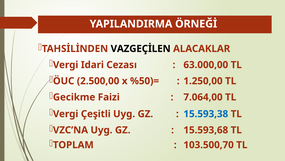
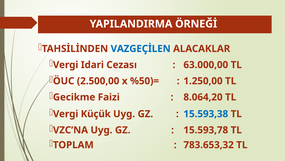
VAZGEÇİLEN colour: black -> blue
7.064,00: 7.064,00 -> 8.064,20
Çeşitli: Çeşitli -> Küçük
15.593,68: 15.593,68 -> 15.593,78
103.500,70: 103.500,70 -> 783.653,32
